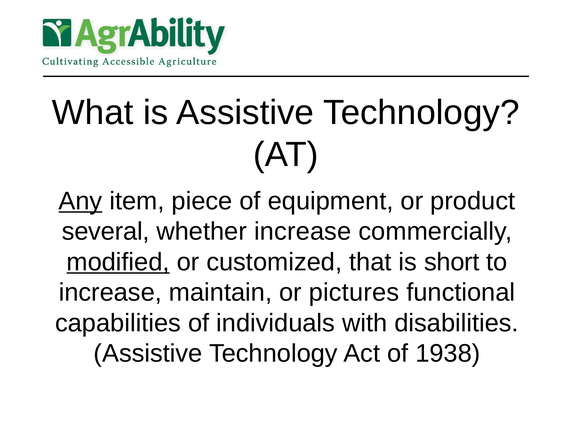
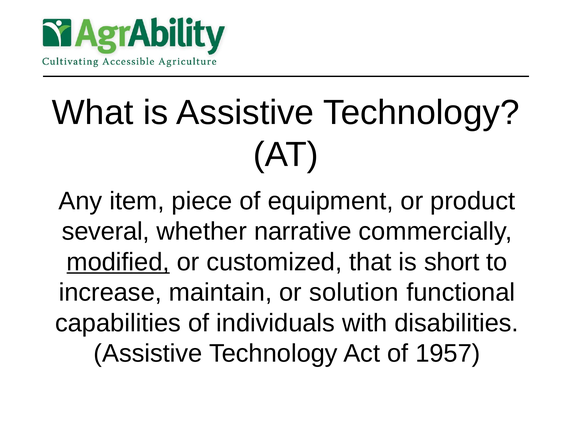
Any underline: present -> none
whether increase: increase -> narrative
pictures: pictures -> solution
1938: 1938 -> 1957
